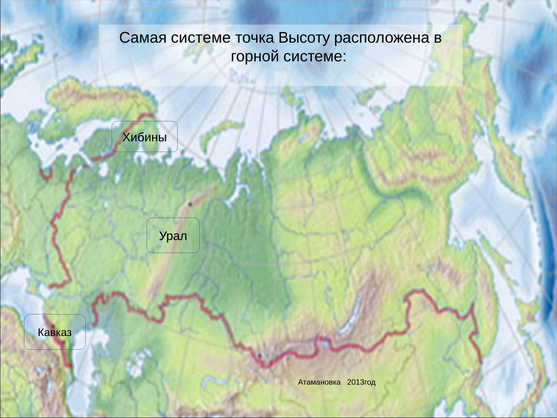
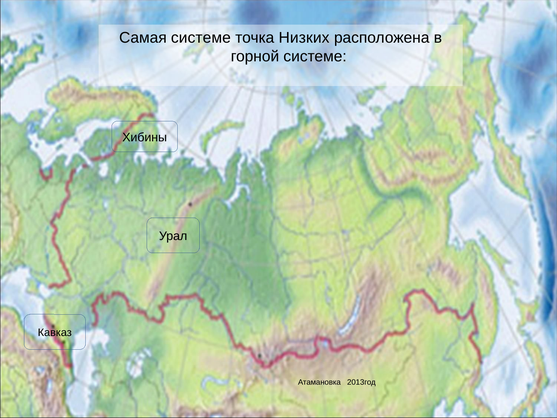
Высоту: Высоту -> Низких
